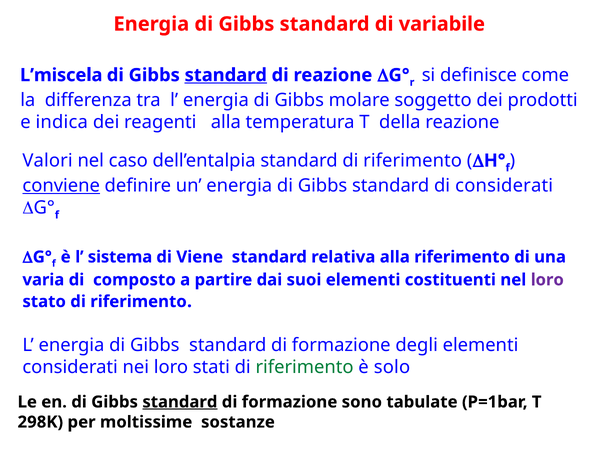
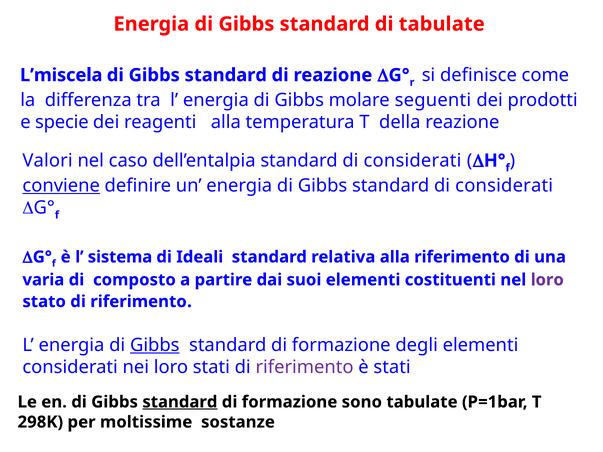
di variabile: variabile -> tabulate
standard at (226, 75) underline: present -> none
soggetto: soggetto -> seguenti
indica: indica -> specie
dell’entalpia standard di riferimento: riferimento -> considerati
Viene: Viene -> Ideali
Gibbs at (155, 345) underline: none -> present
riferimento at (305, 367) colour: green -> purple
è solo: solo -> stati
